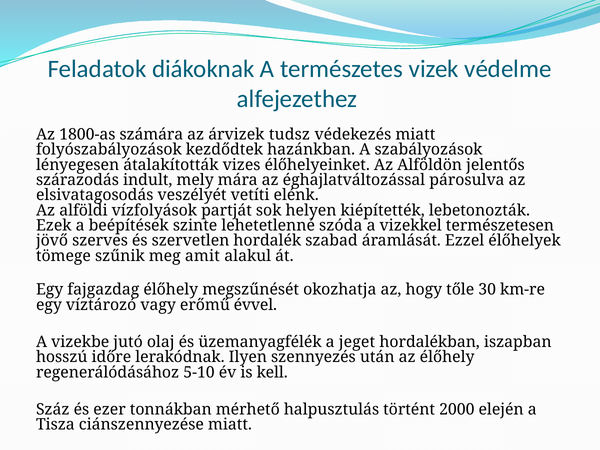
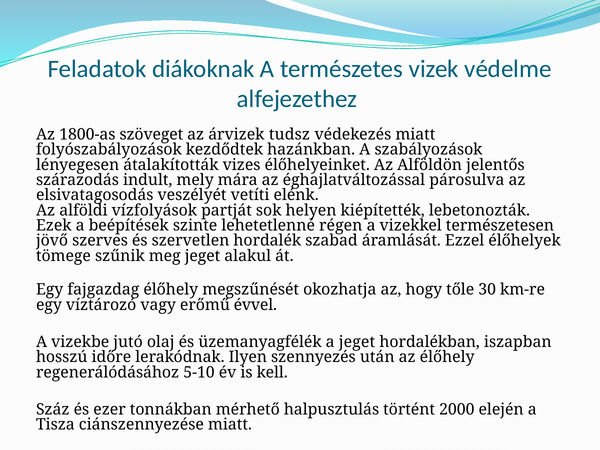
számára: számára -> szöveget
szóda: szóda -> régen
meg amit: amit -> jeget
